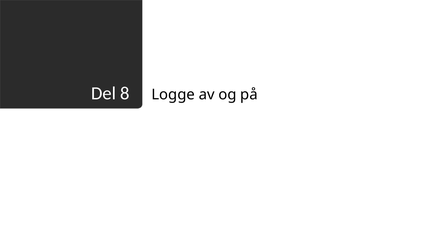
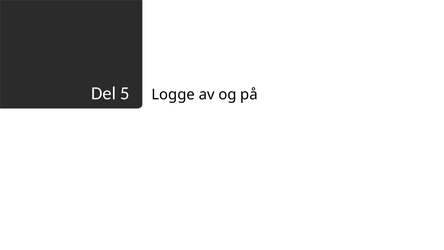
8: 8 -> 5
